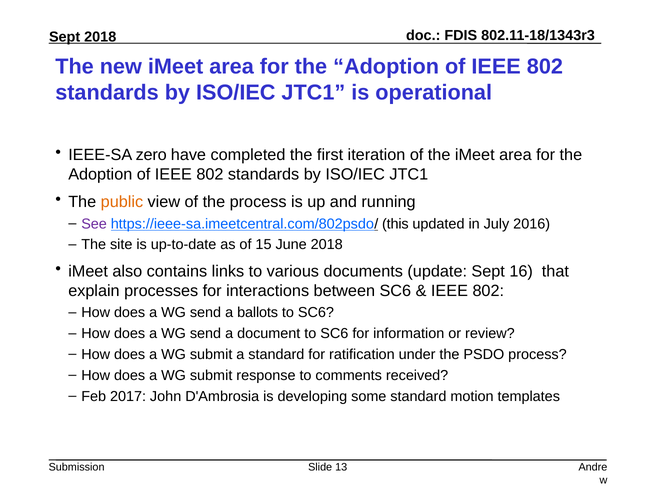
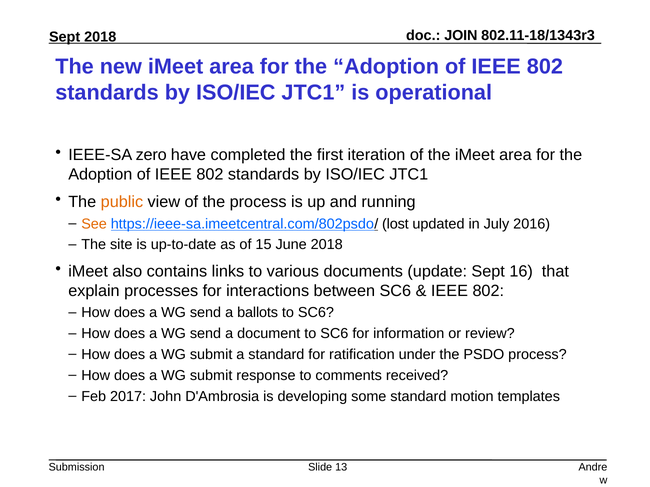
FDIS: FDIS -> JOIN
See colour: purple -> orange
this: this -> lost
